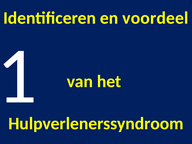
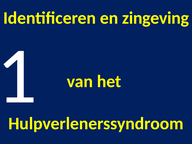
voordeel: voordeel -> zingeving
